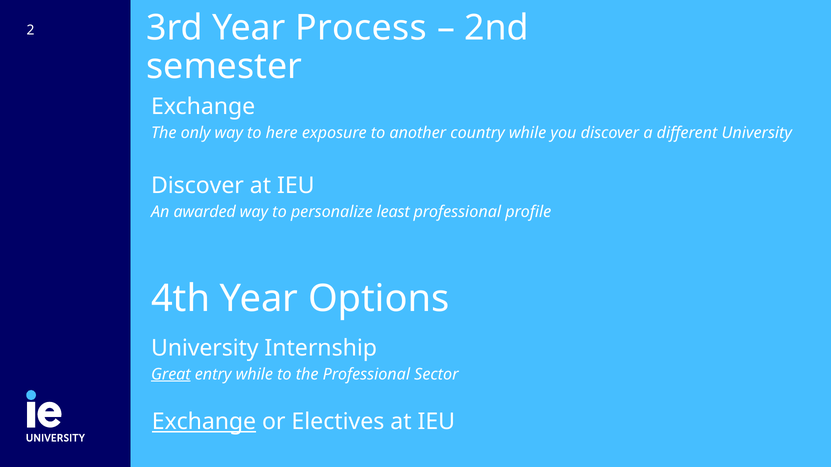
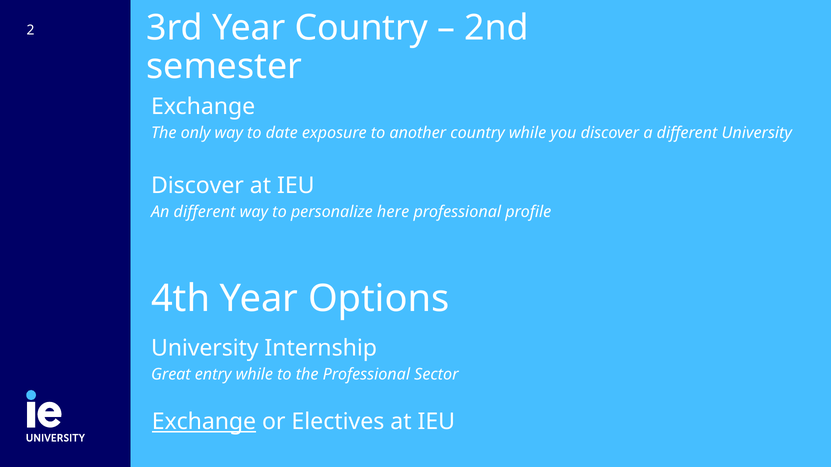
Year Process: Process -> Country
here: here -> date
An awarded: awarded -> different
least: least -> here
Great underline: present -> none
